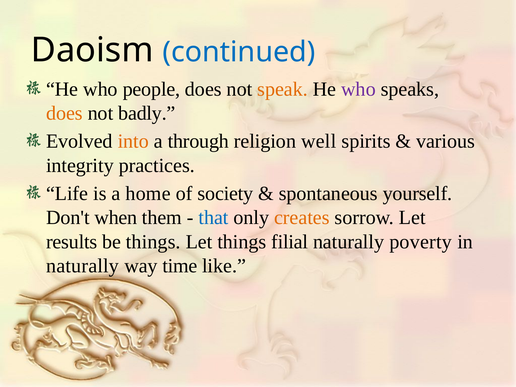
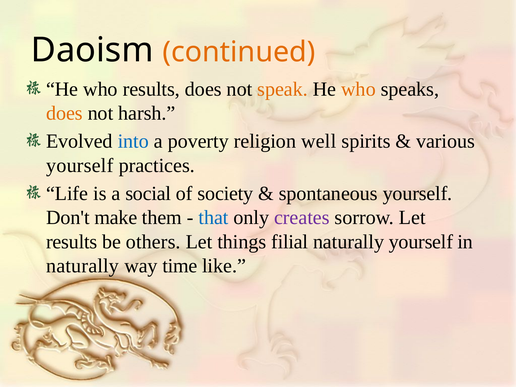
continued colour: blue -> orange
who people: people -> results
who at (358, 89) colour: purple -> orange
badly: badly -> harsh
into colour: orange -> blue
through: through -> poverty
integrity at (80, 165): integrity -> yourself
home: home -> social
when: when -> make
creates colour: orange -> purple
be things: things -> others
naturally poverty: poverty -> yourself
